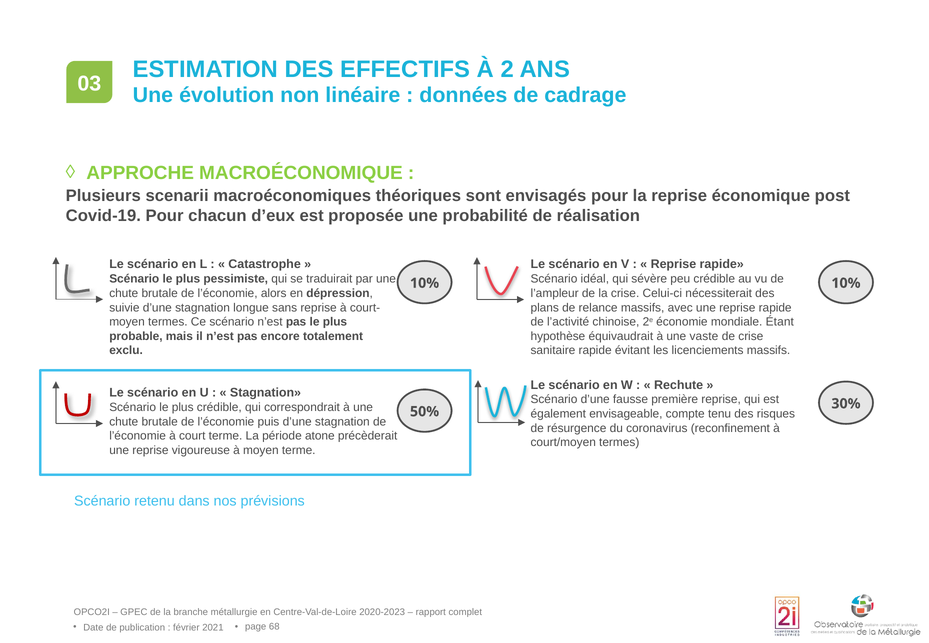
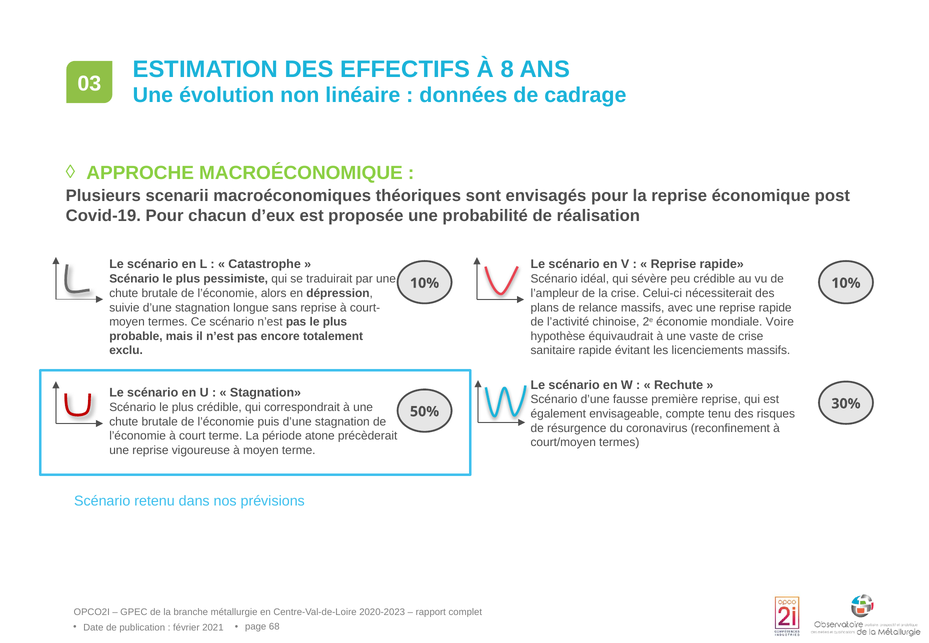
2: 2 -> 8
Étant: Étant -> Voire
